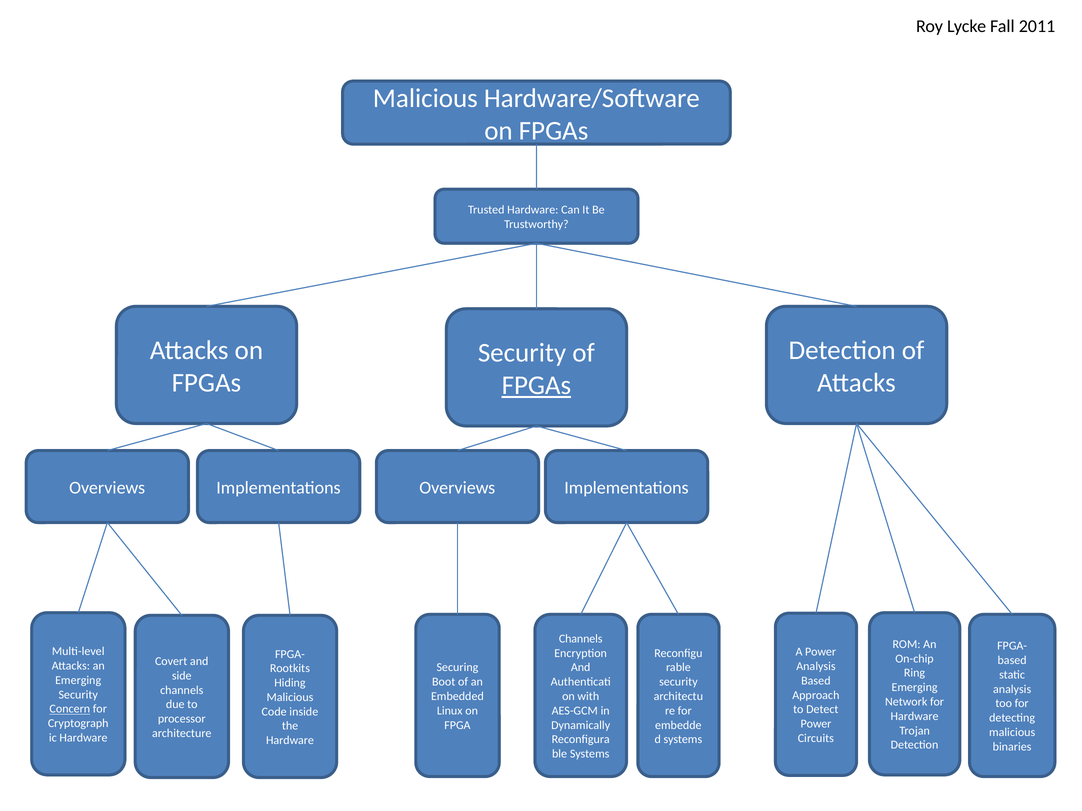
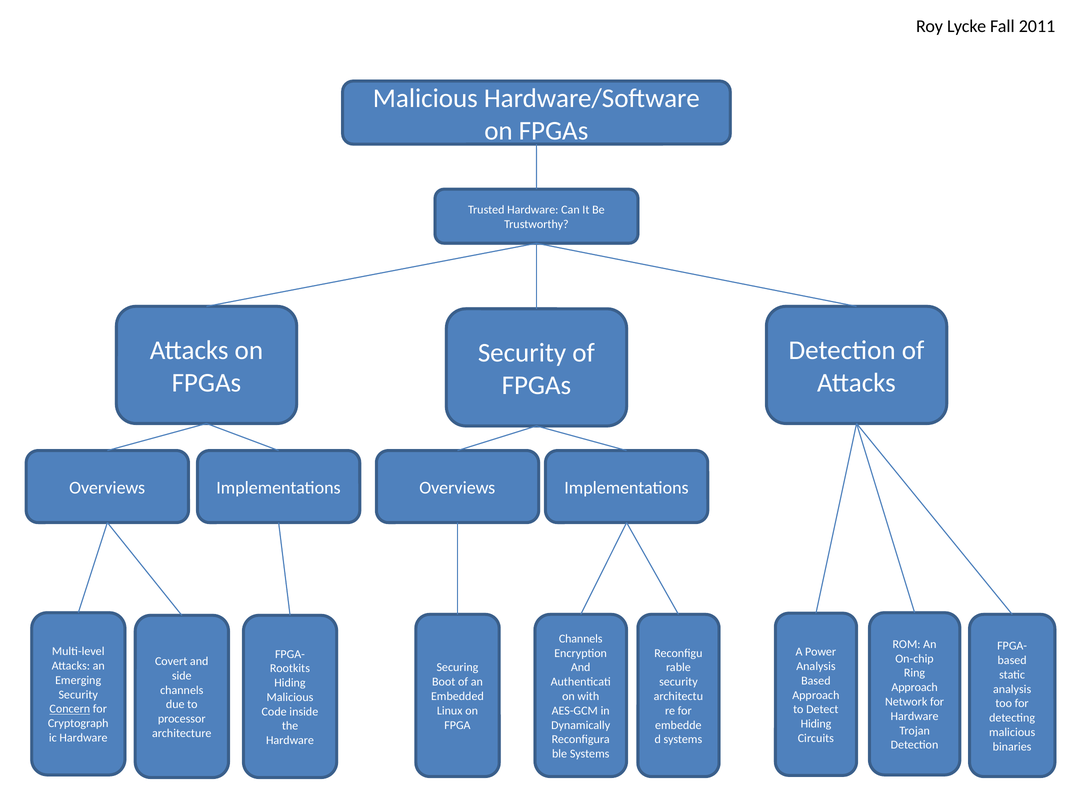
FPGAs at (536, 386) underline: present -> none
Emerging at (915, 688): Emerging -> Approach
Power at (816, 724): Power -> Hiding
